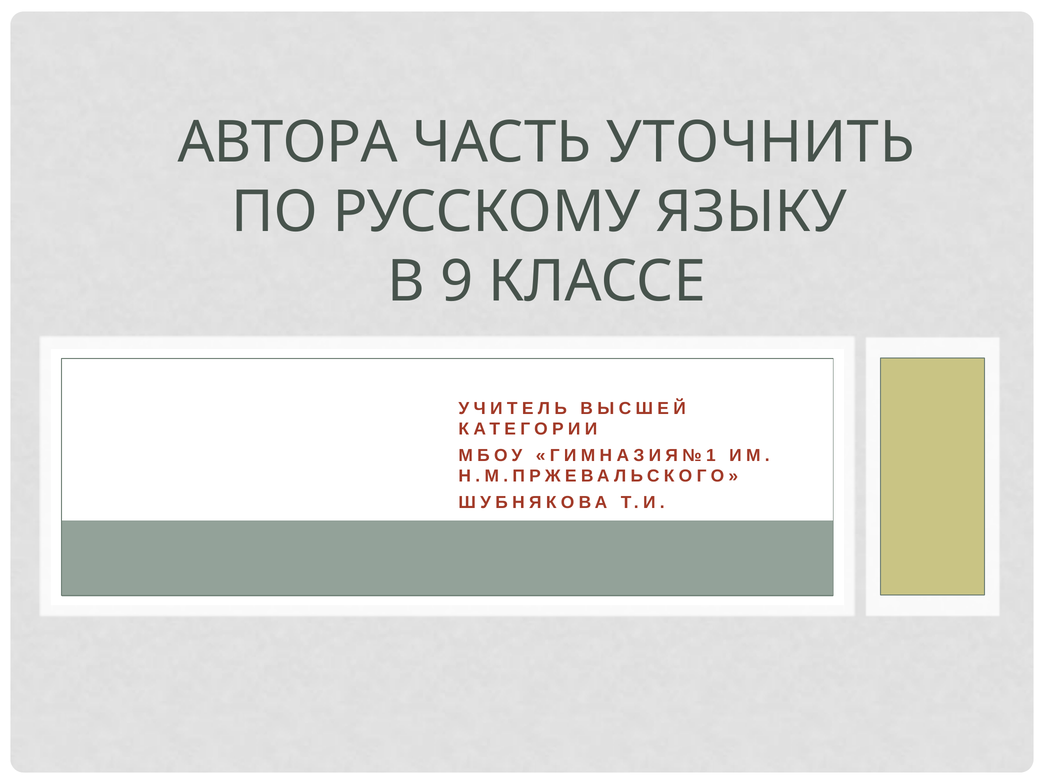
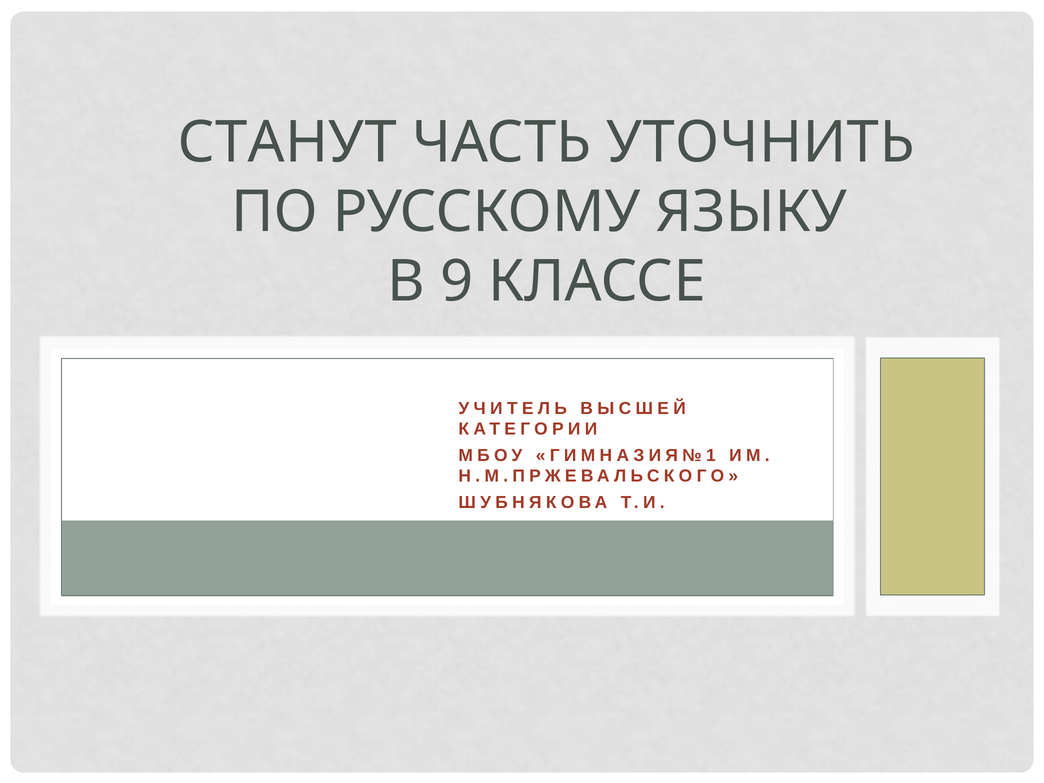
АВТОРА: АВТОРА -> СТАНУТ
